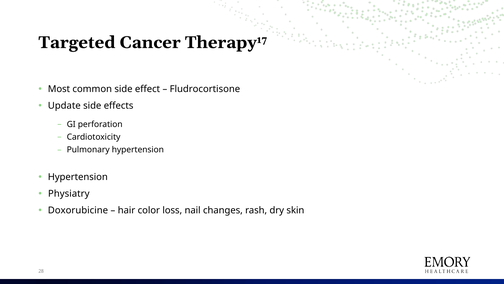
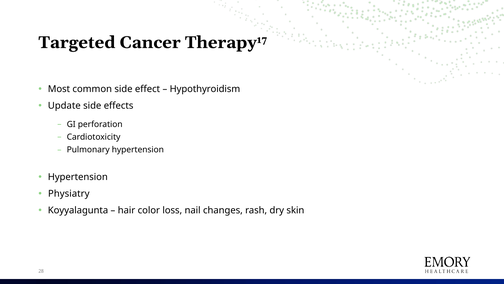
Fludrocortisone: Fludrocortisone -> Hypothyroidism
Doxorubicine: Doxorubicine -> Koyyalagunta
